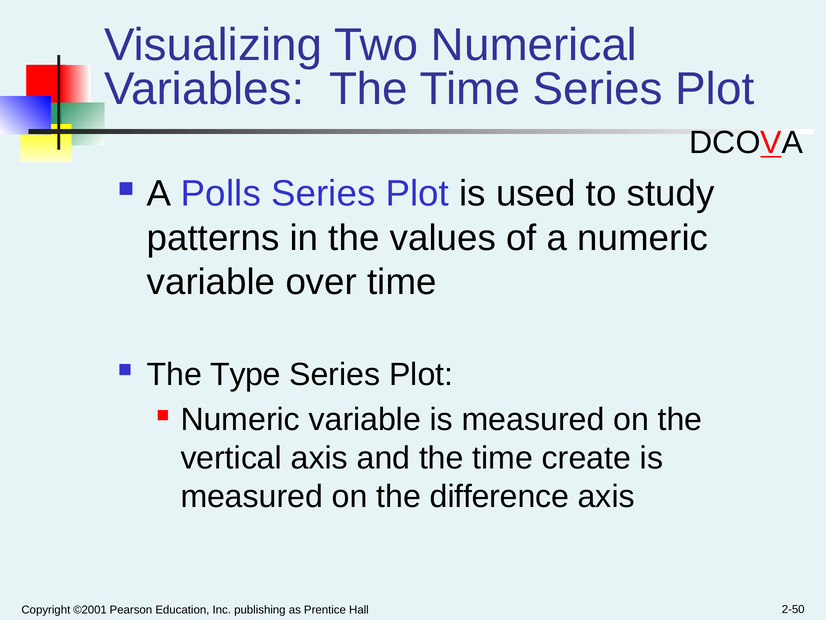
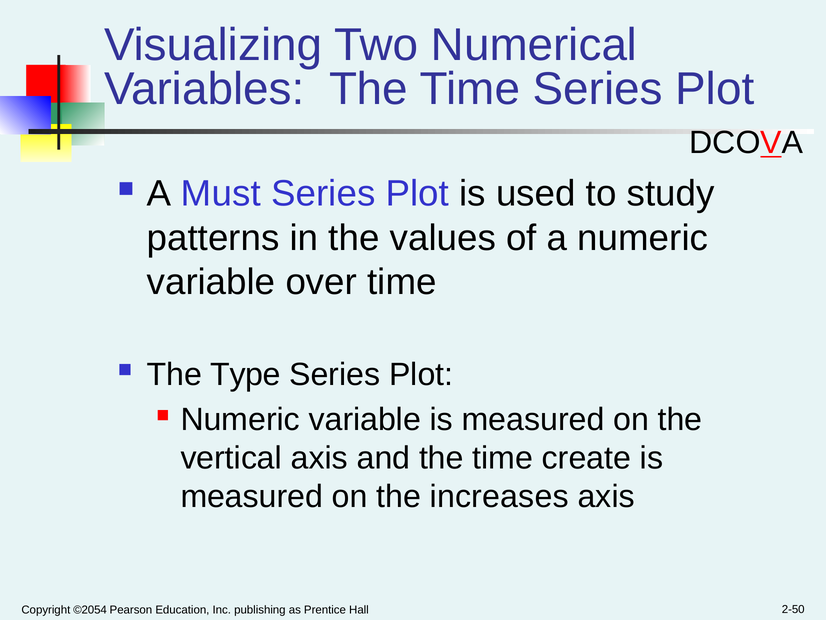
Polls: Polls -> Must
difference: difference -> increases
©2001: ©2001 -> ©2054
